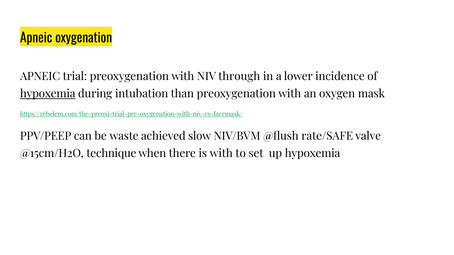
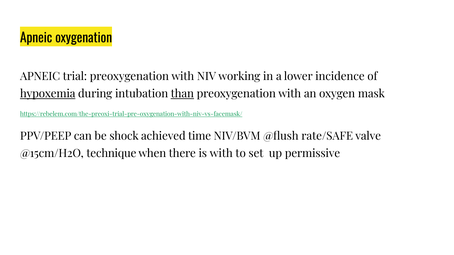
through: through -> working
than underline: none -> present
waste: waste -> shock
slow: slow -> time
up hypoxemia: hypoxemia -> permissive
